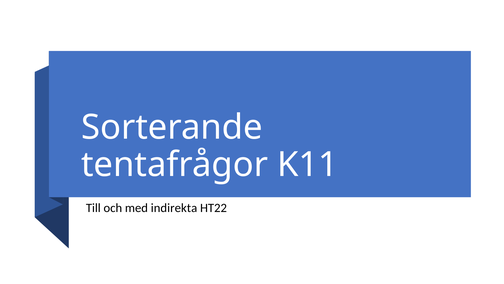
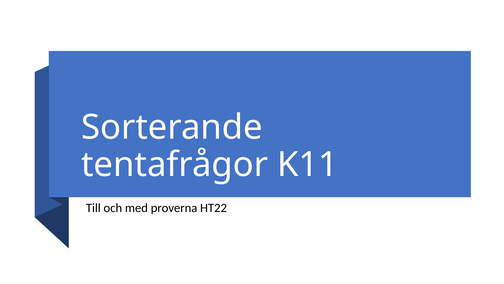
indirekta: indirekta -> proverna
